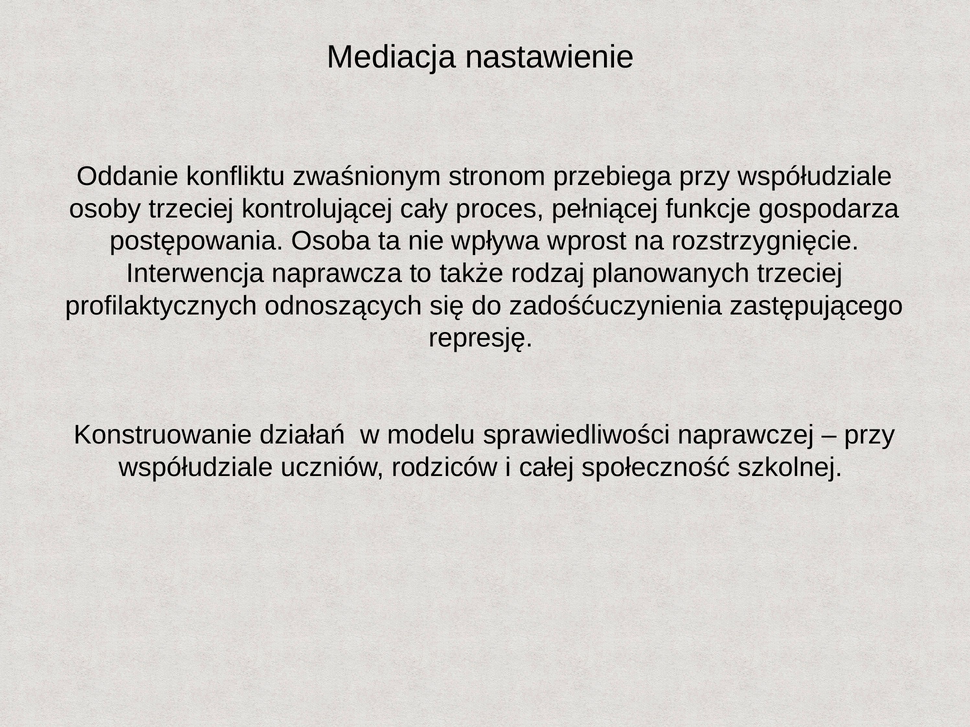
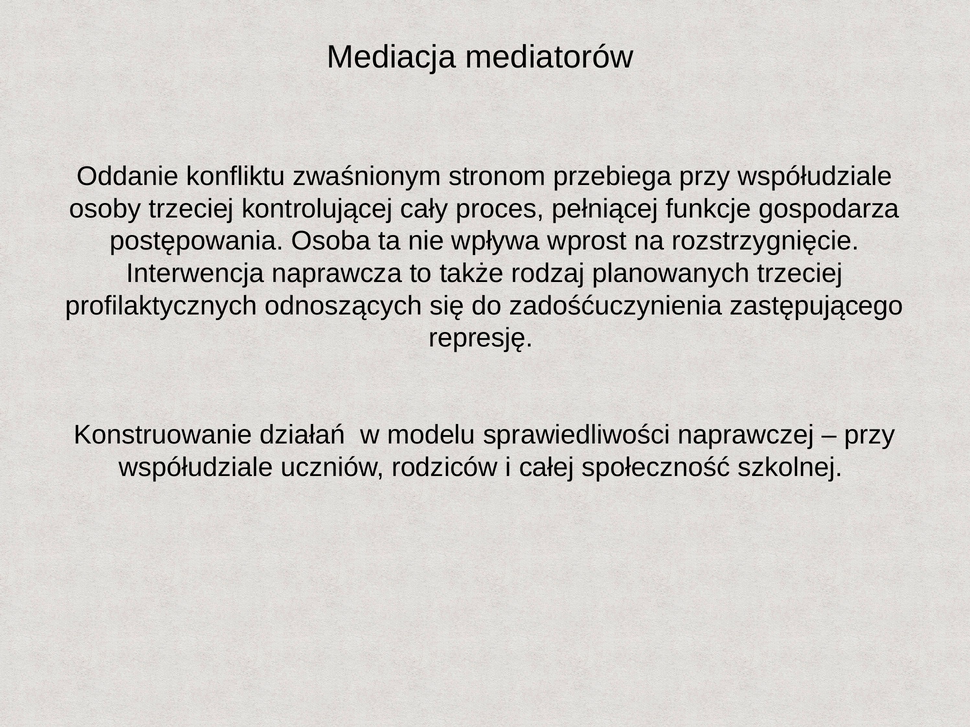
nastawienie: nastawienie -> mediatorów
